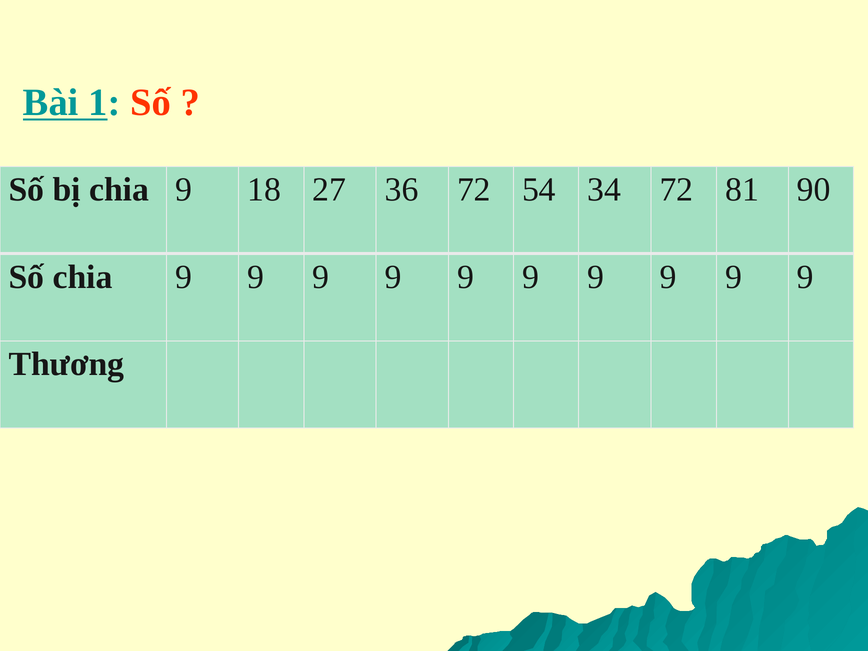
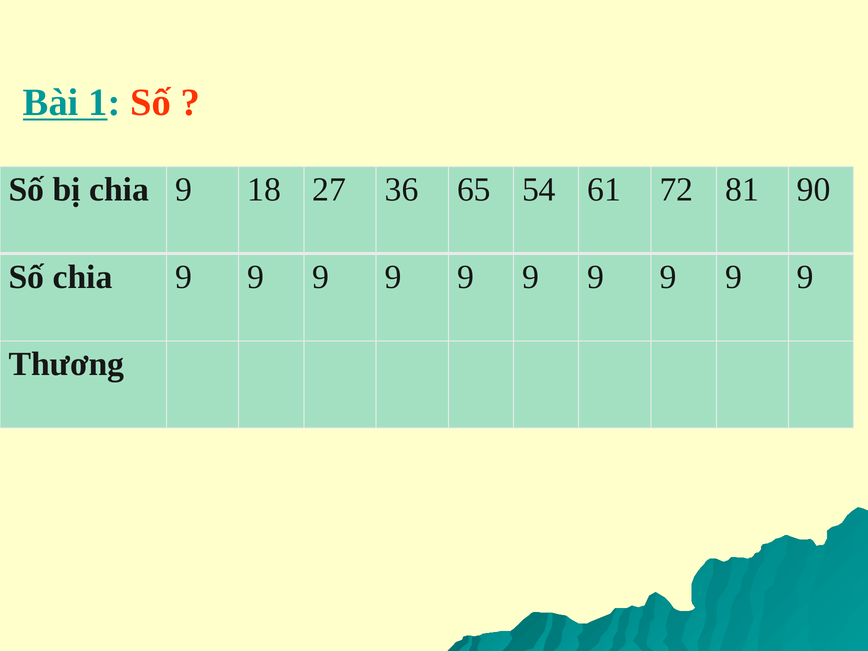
36 72: 72 -> 65
34: 34 -> 61
